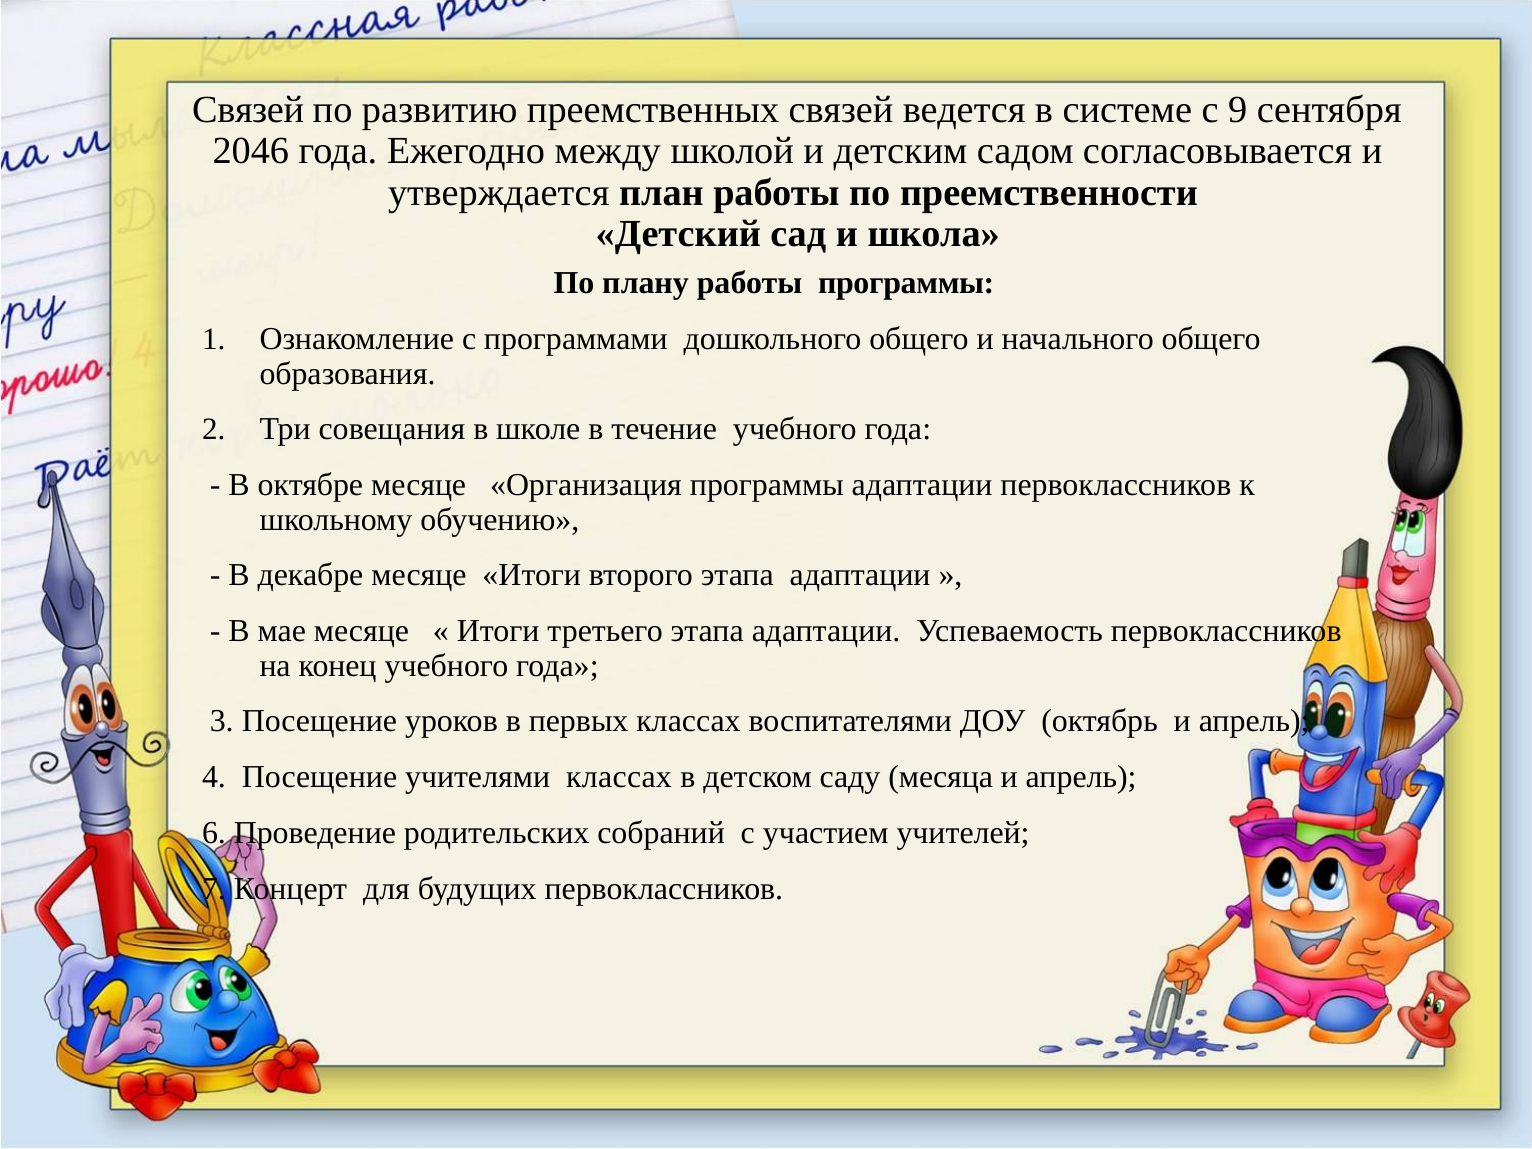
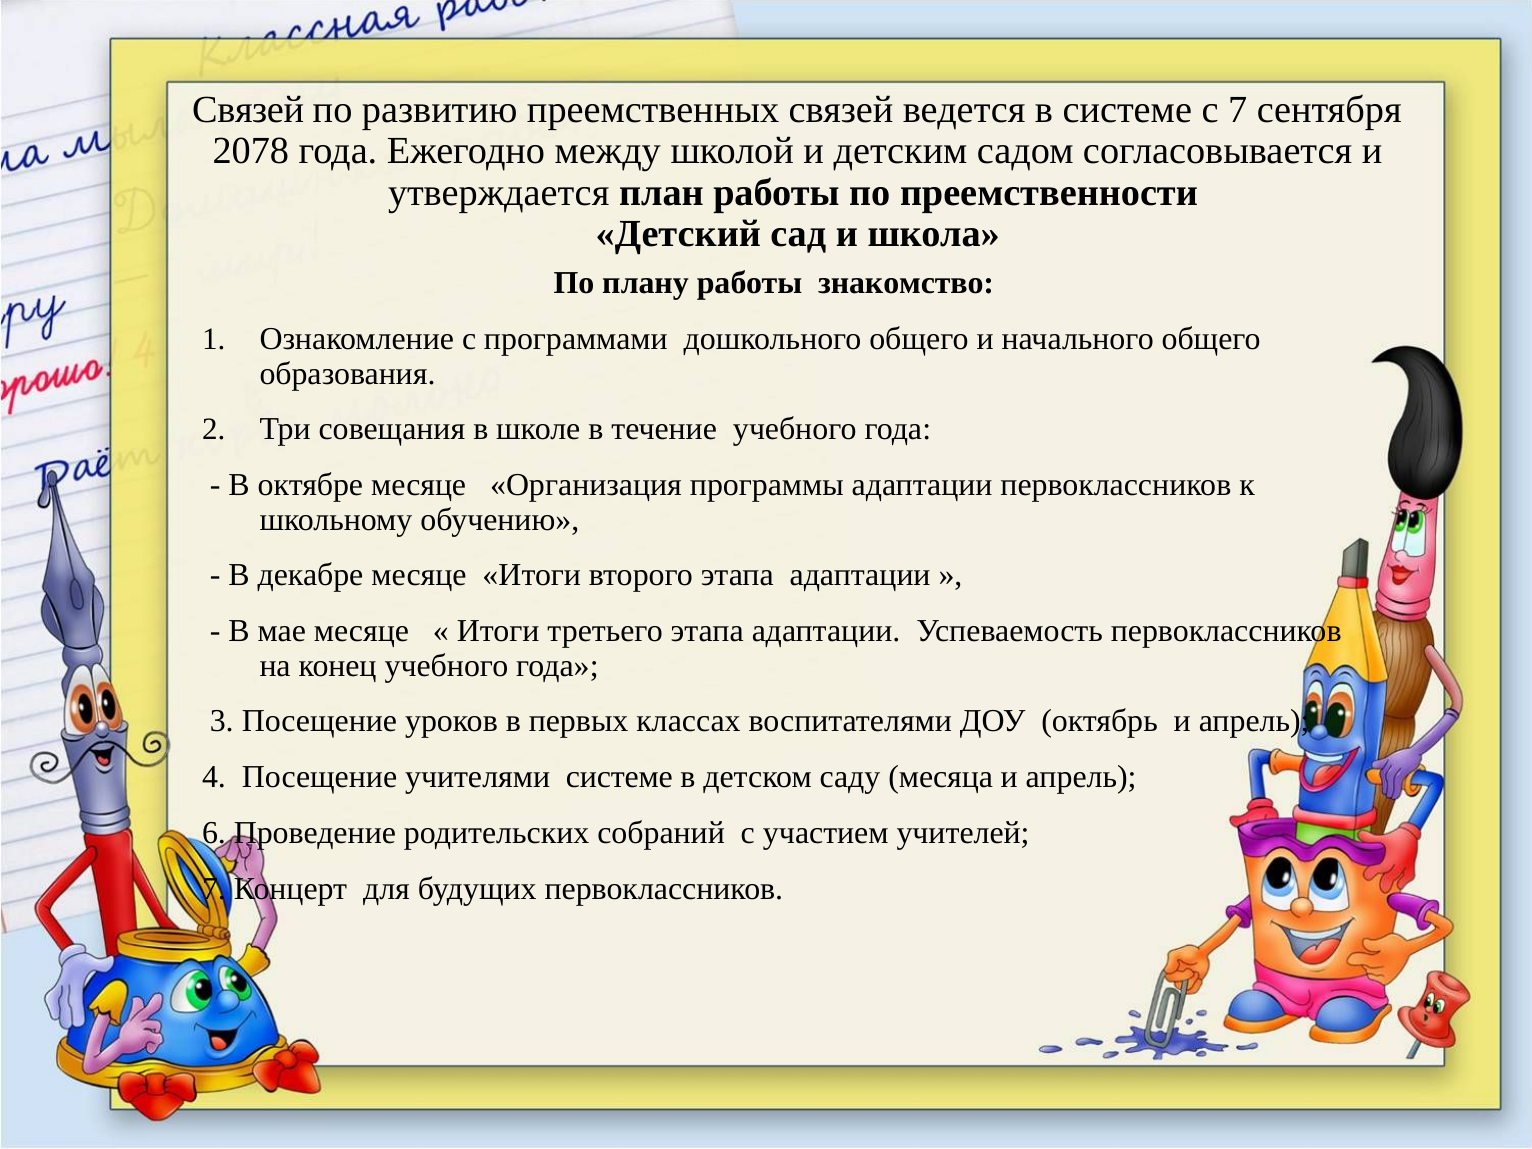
с 9: 9 -> 7
2046: 2046 -> 2078
работы программы: программы -> знакомство
учителями классах: классах -> системе
